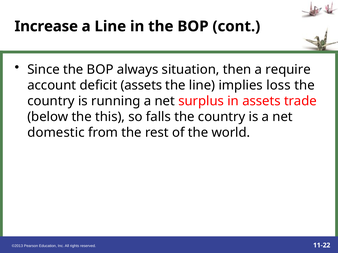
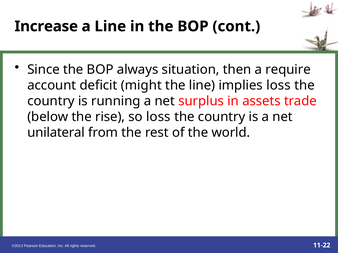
deficit assets: assets -> might
this: this -> rise
so falls: falls -> loss
domestic: domestic -> unilateral
